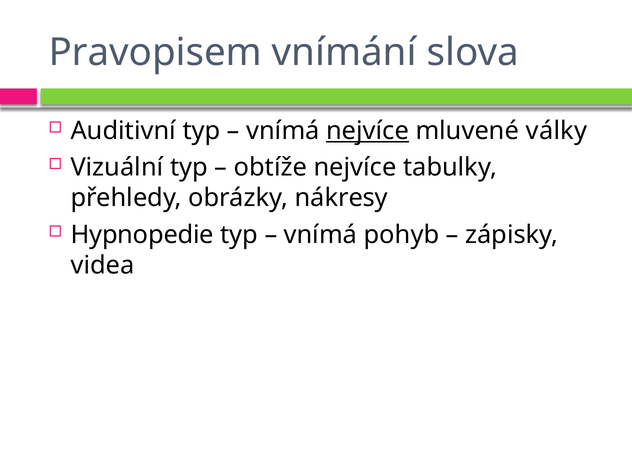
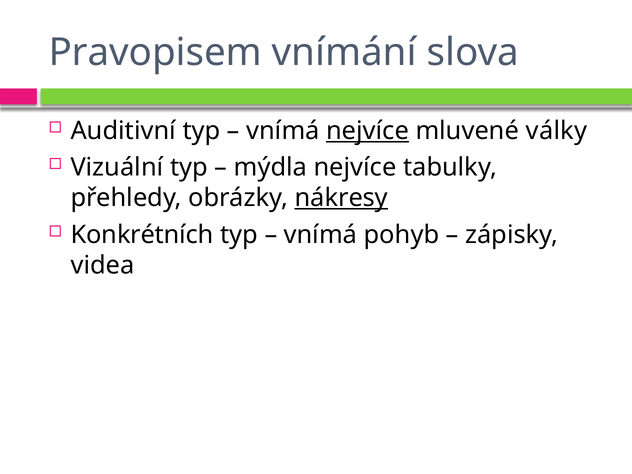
obtíže: obtíže -> mýdla
nákresy underline: none -> present
Hypnopedie: Hypnopedie -> Konkrétních
